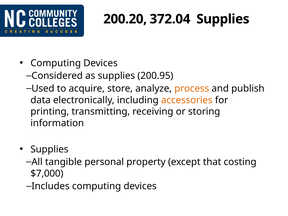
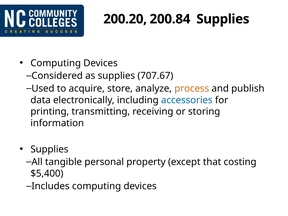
372.04: 372.04 -> 200.84
200.95: 200.95 -> 707.67
accessories colour: orange -> blue
$7,000: $7,000 -> $5,400
